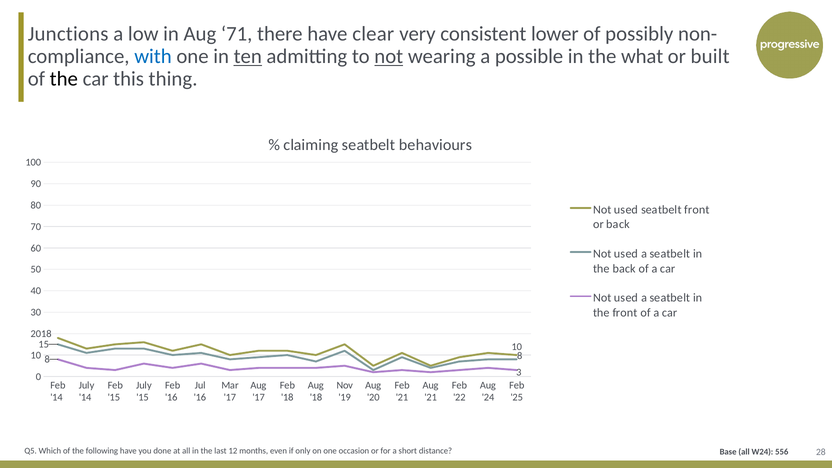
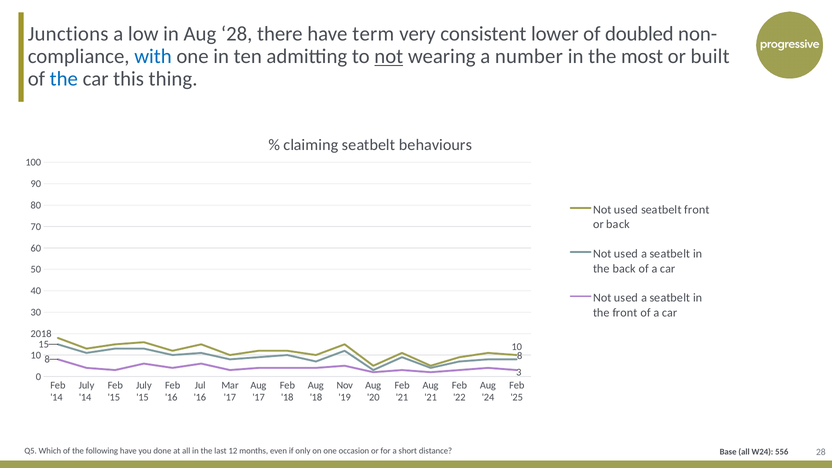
Aug 71: 71 -> 28
clear: clear -> term
possibly: possibly -> doubled
ten underline: present -> none
possible: possible -> number
what: what -> most
the at (64, 79) colour: black -> blue
